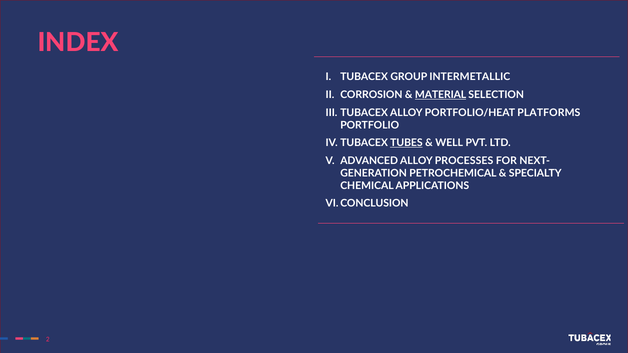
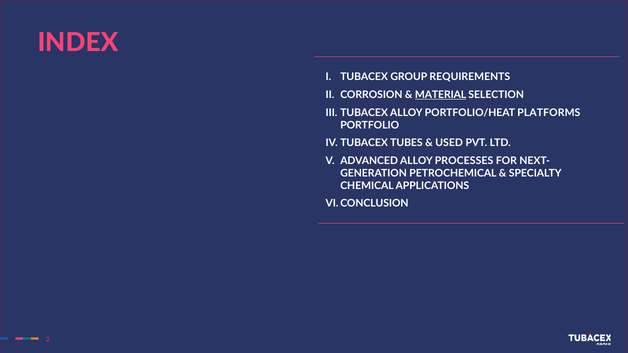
INTERMETALLIC: INTERMETALLIC -> REQUIREMENTS
TUBES underline: present -> none
WELL: WELL -> USED
